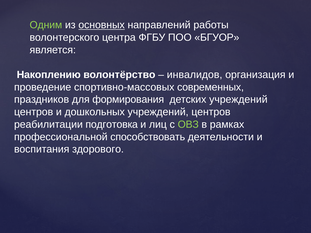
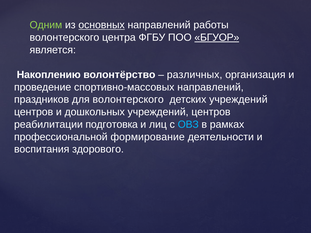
БГУОР underline: none -> present
инвалидов: инвалидов -> различных
спортивно-массовых современных: современных -> направлений
для формирования: формирования -> волонтерского
ОВЗ colour: light green -> light blue
способствовать: способствовать -> формирование
